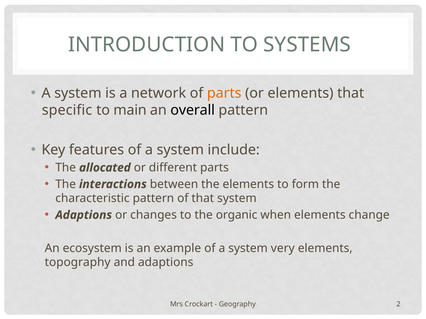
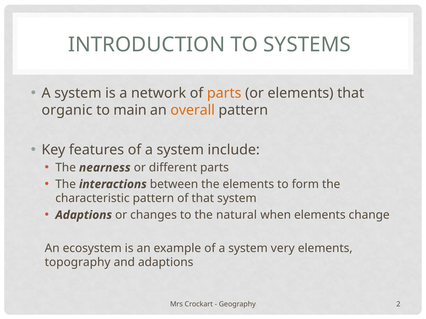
specific: specific -> organic
overall colour: black -> orange
allocated: allocated -> nearness
organic: organic -> natural
